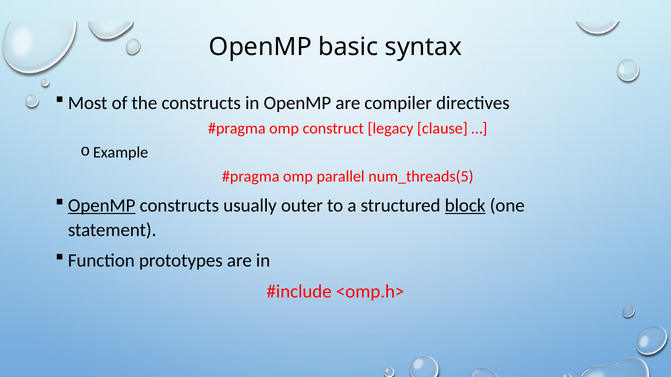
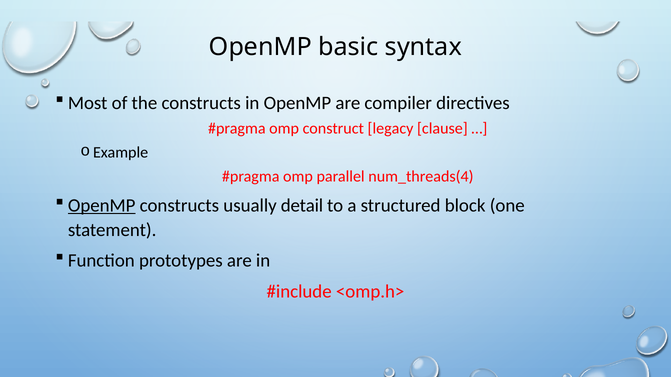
num_threads(5: num_threads(5 -> num_threads(4
outer: outer -> detail
block underline: present -> none
